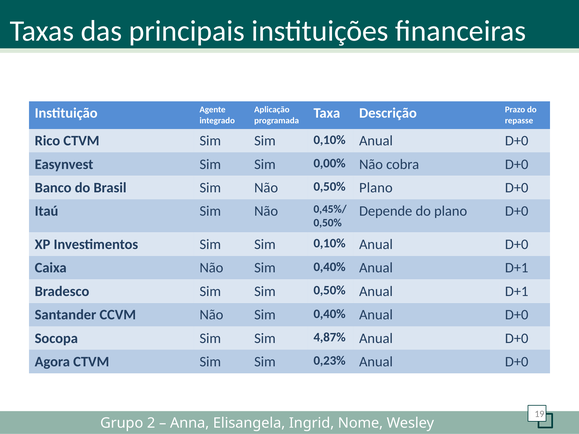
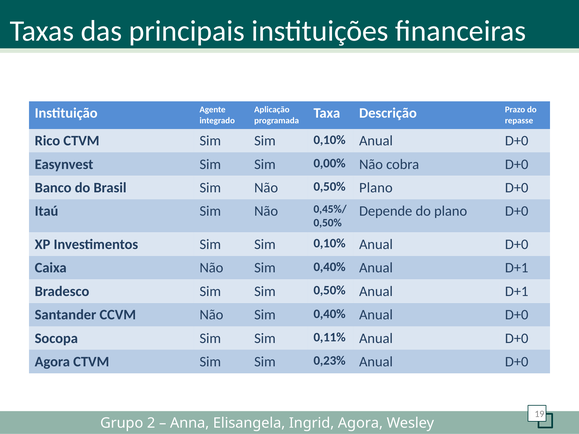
4,87%: 4,87% -> 0,11%
Ingrid Nome: Nome -> Agora
